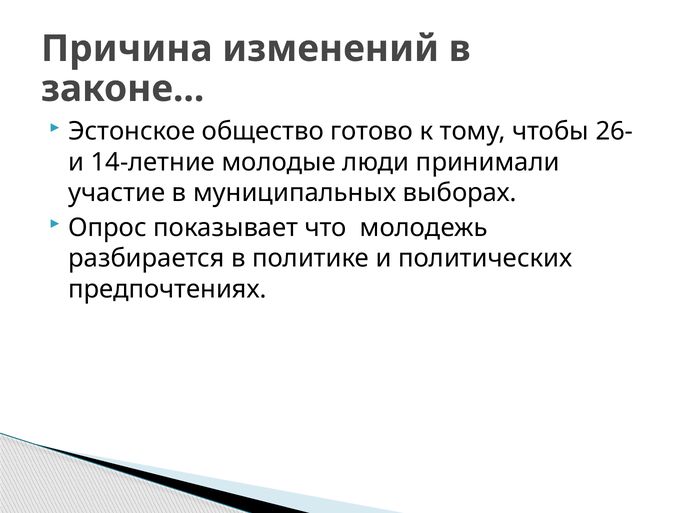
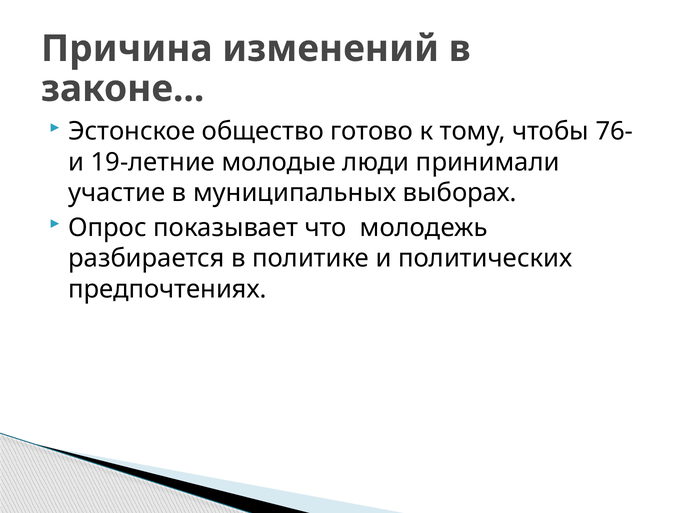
26-: 26- -> 76-
14-летние: 14-летние -> 19-летние
